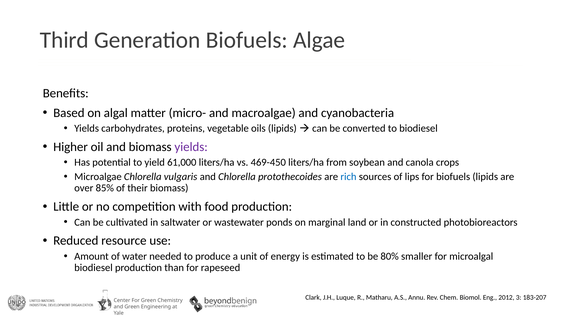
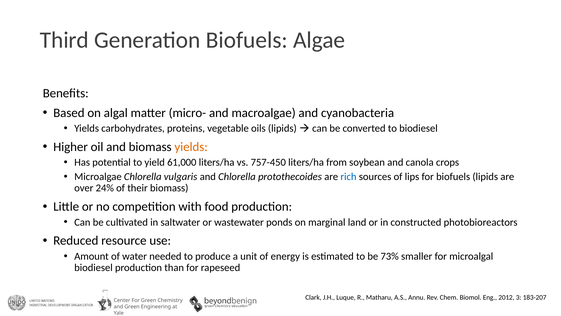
yields at (191, 147) colour: purple -> orange
469-450: 469-450 -> 757-450
85%: 85% -> 24%
80%: 80% -> 73%
